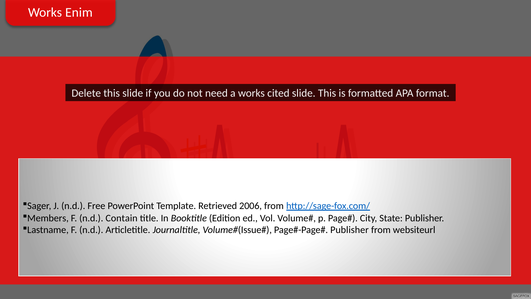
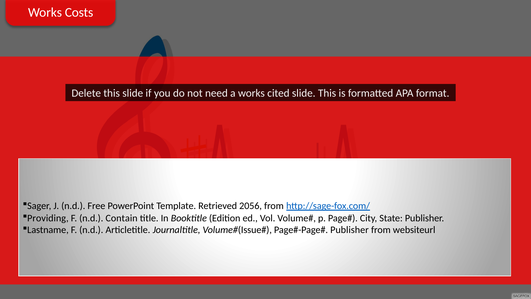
Enim: Enim -> Costs
2006: 2006 -> 2056
Members: Members -> Providing
